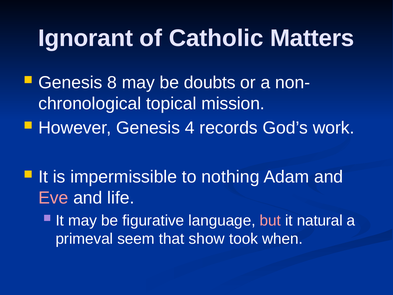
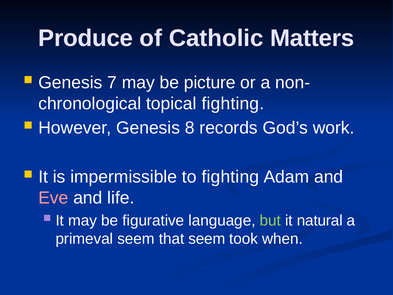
Ignorant: Ignorant -> Produce
8: 8 -> 7
doubts: doubts -> picture
topical mission: mission -> fighting
4: 4 -> 8
to nothing: nothing -> fighting
but colour: pink -> light green
that show: show -> seem
